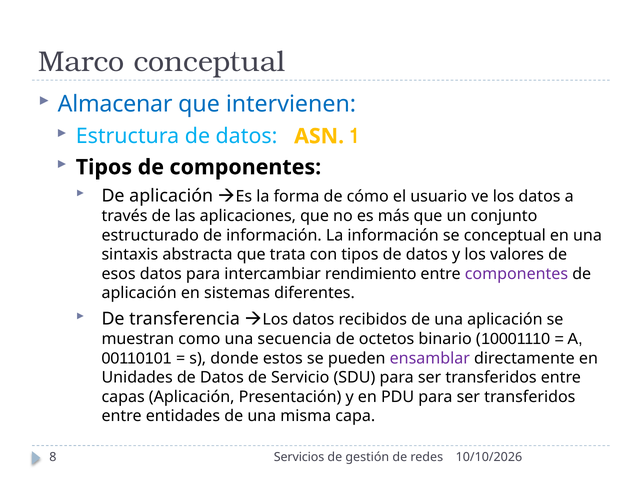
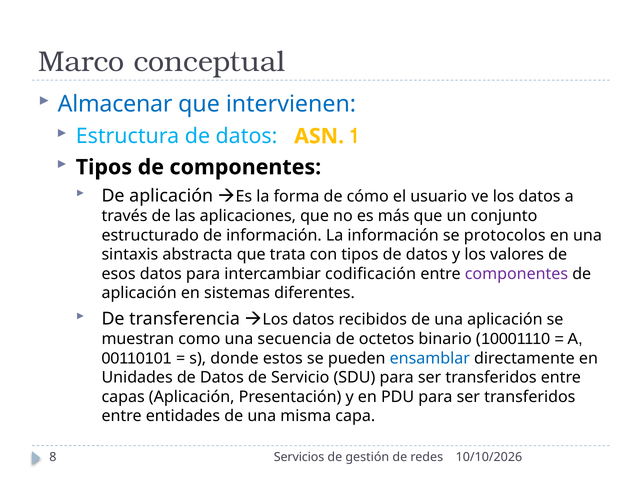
se conceptual: conceptual -> protocolos
rendimiento: rendimiento -> codificación
ensamblar colour: purple -> blue
